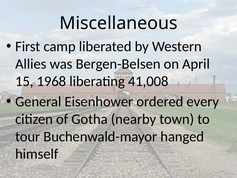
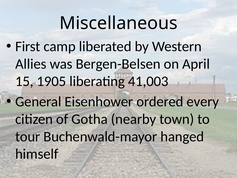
1968: 1968 -> 1905
41,008: 41,008 -> 41,003
